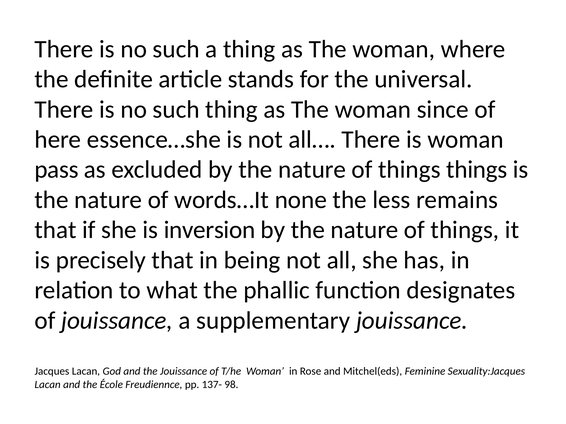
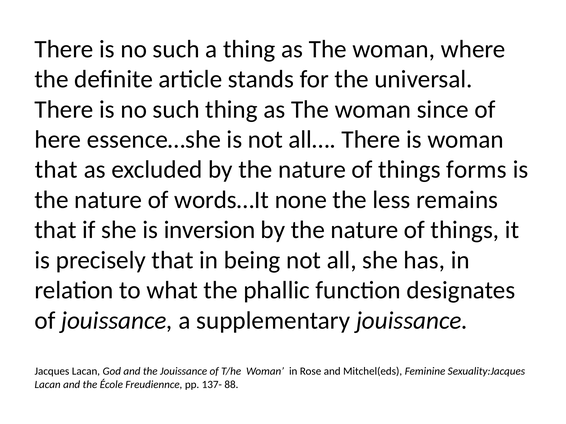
pass at (56, 170): pass -> that
things things: things -> forms
98: 98 -> 88
